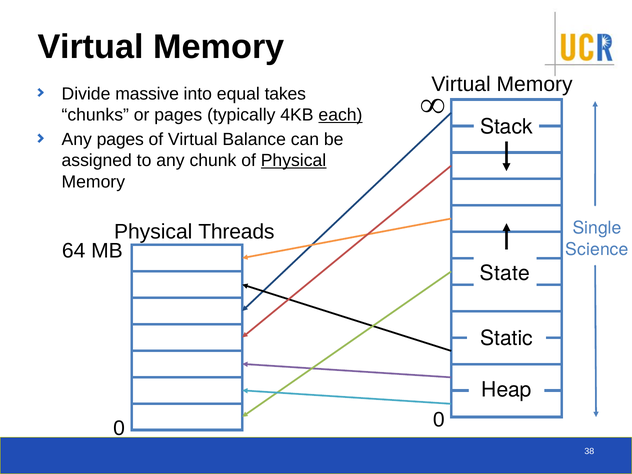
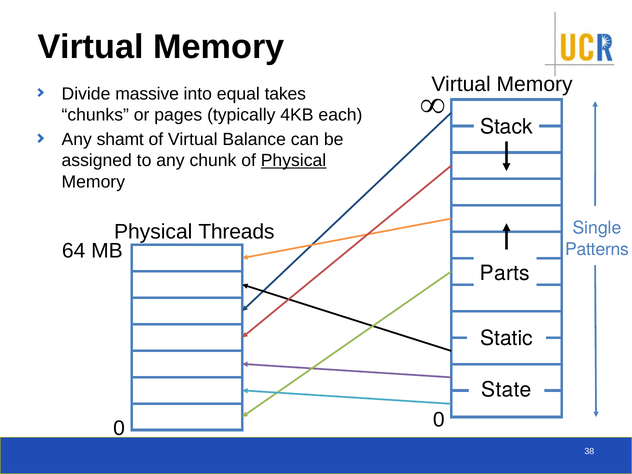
each underline: present -> none
Any pages: pages -> shamt
Science: Science -> Patterns
State: State -> Parts
Heap: Heap -> State
